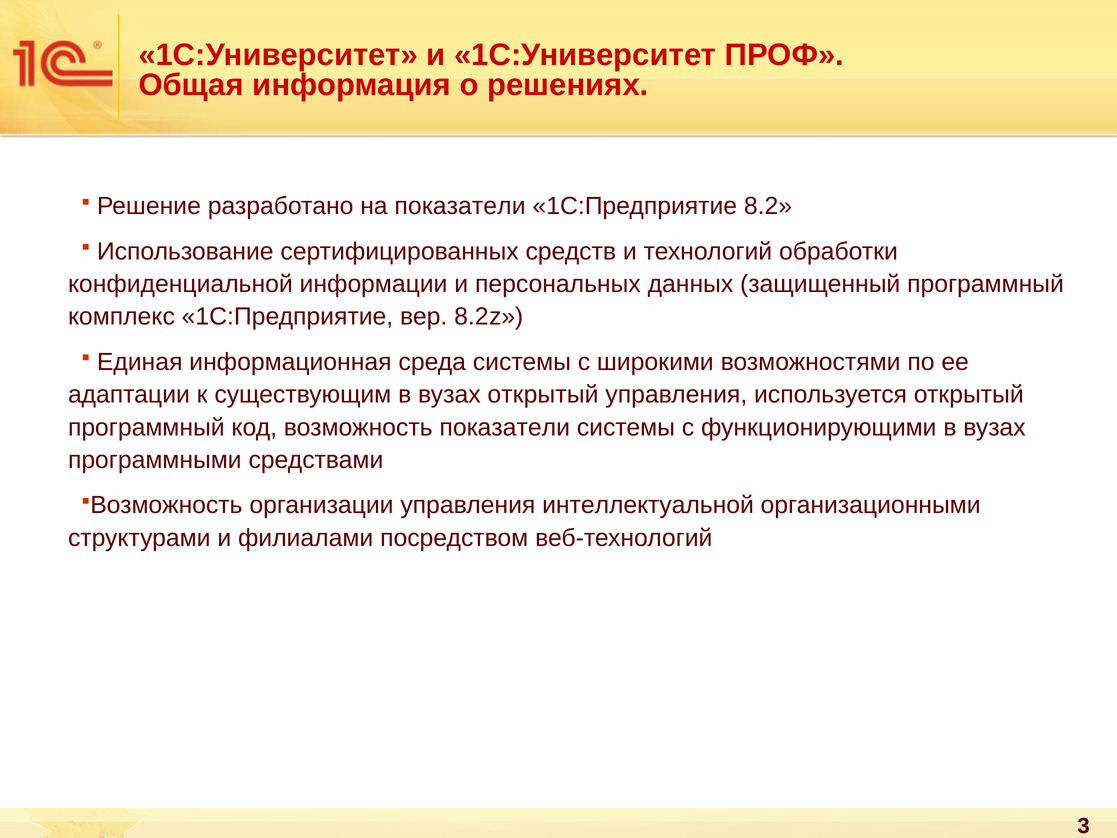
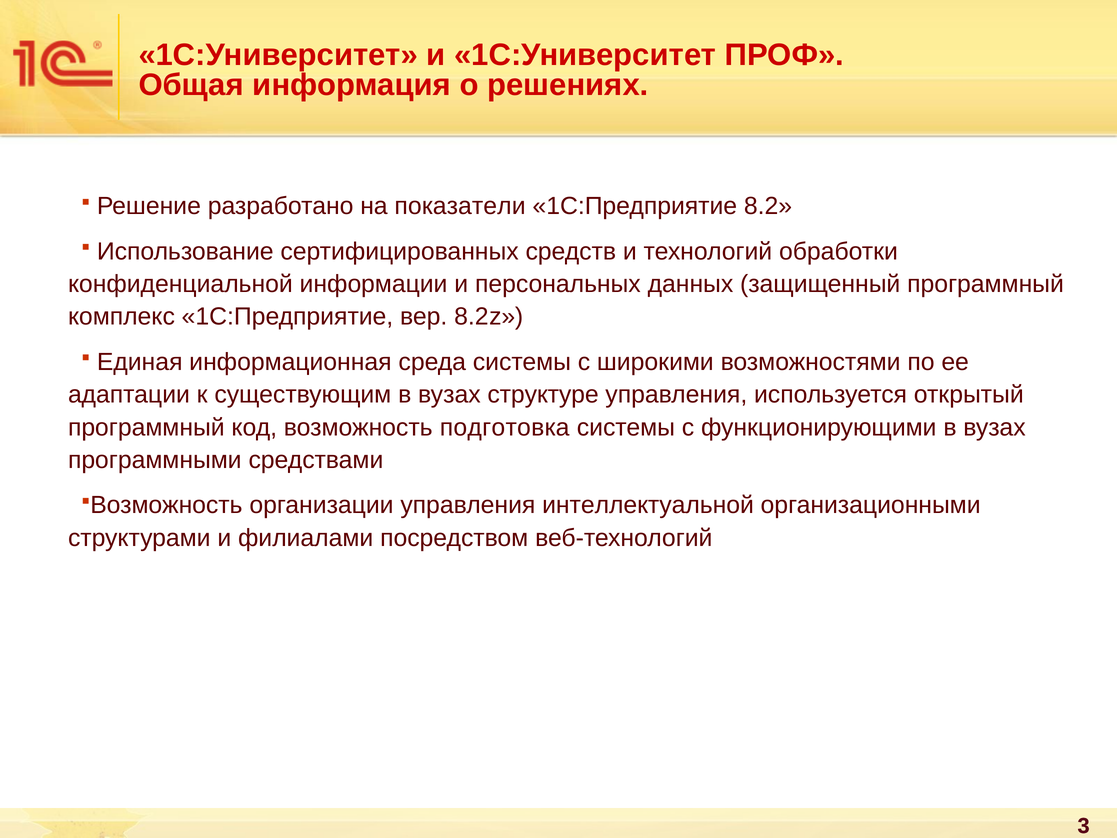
вузах открытый: открытый -> структуре
возможность показатели: показатели -> подготовка
